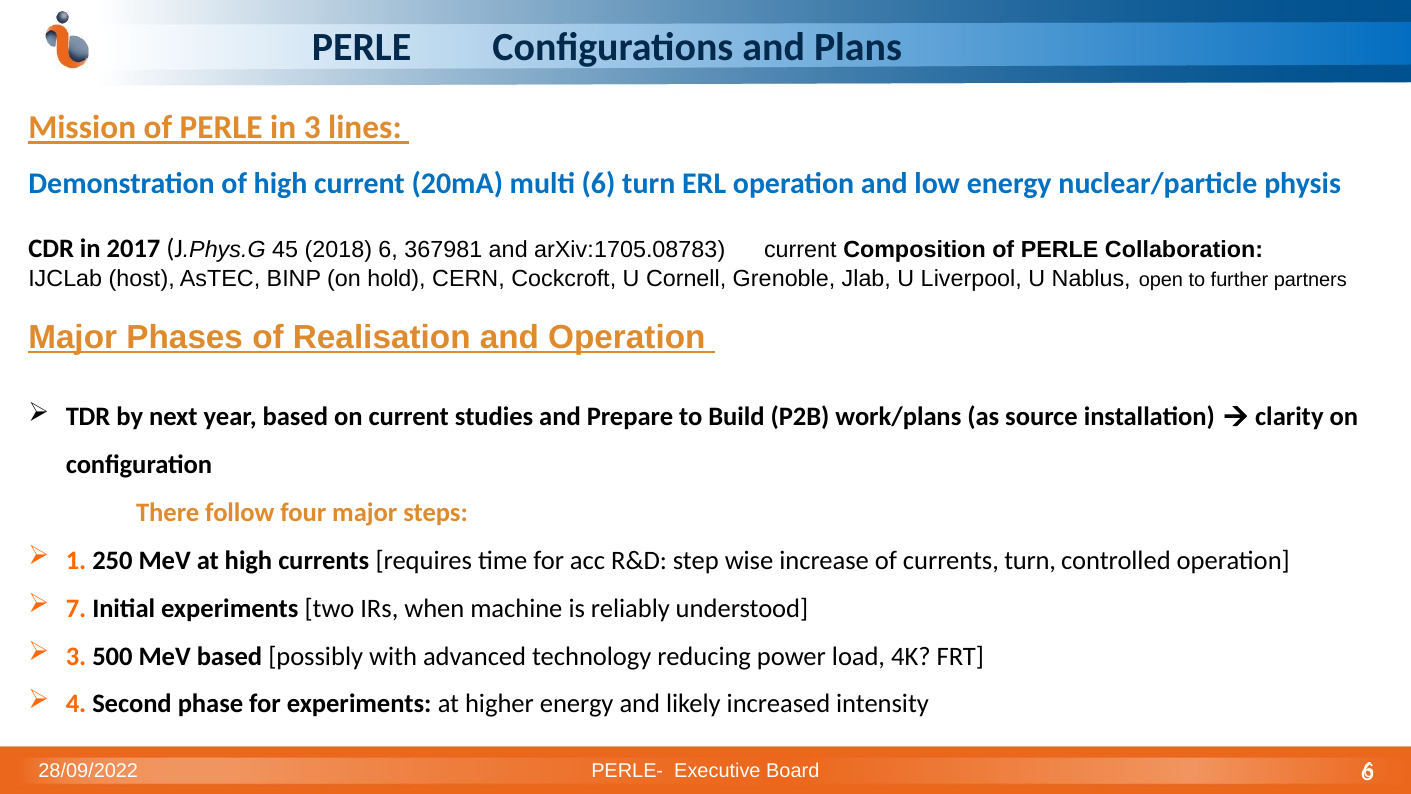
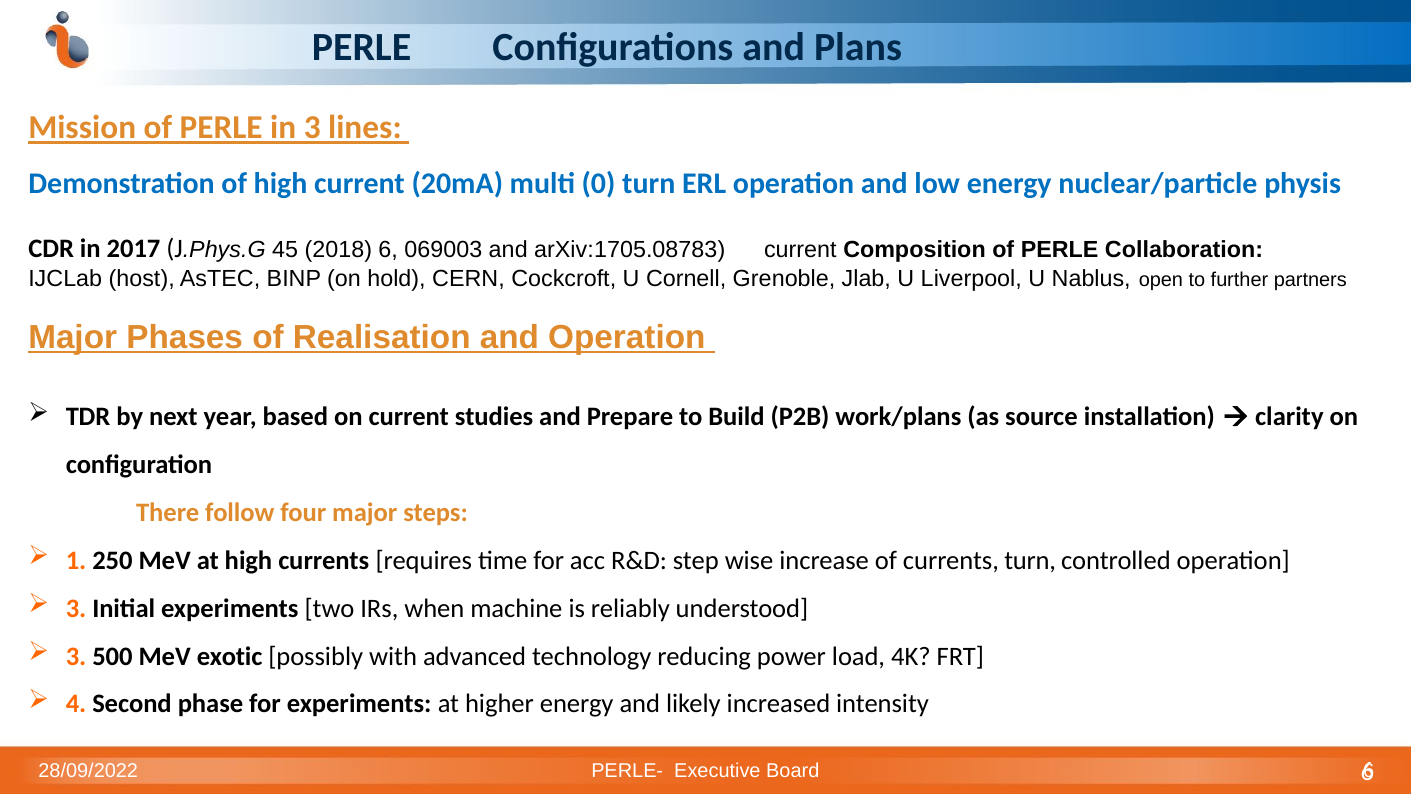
multi 6: 6 -> 0
367981: 367981 -> 069003
7 at (76, 608): 7 -> 3
MeV based: based -> exotic
